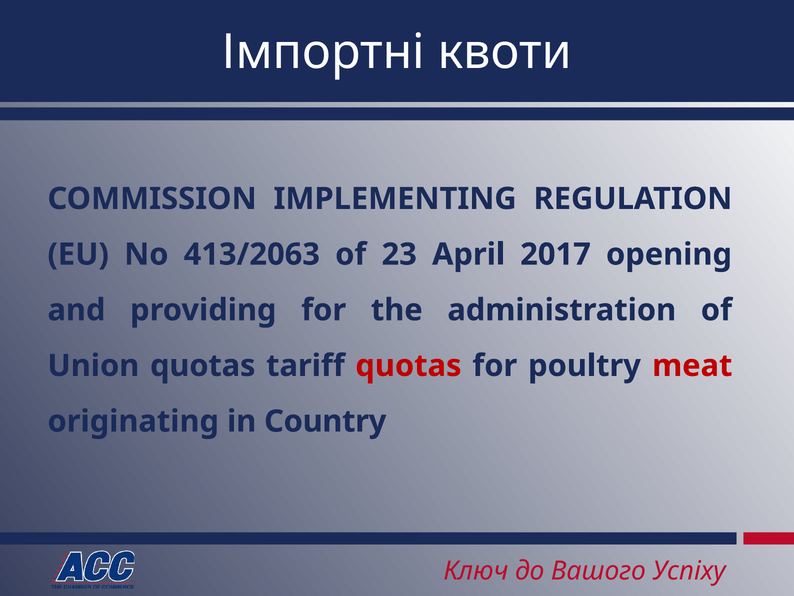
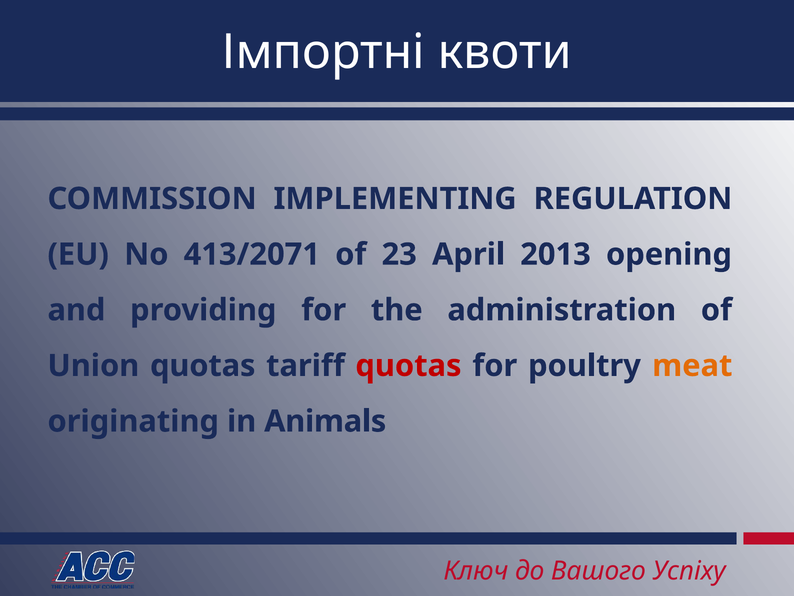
413/2063: 413/2063 -> 413/2071
2017: 2017 -> 2013
meat colour: red -> orange
Country: Country -> Animals
